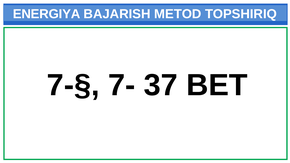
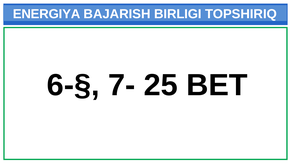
METOD: METOD -> BIRLIGI
7-§: 7-§ -> 6-§
37: 37 -> 25
